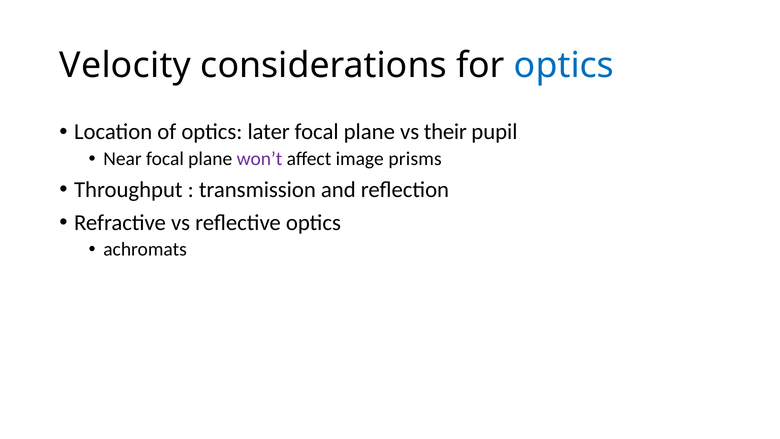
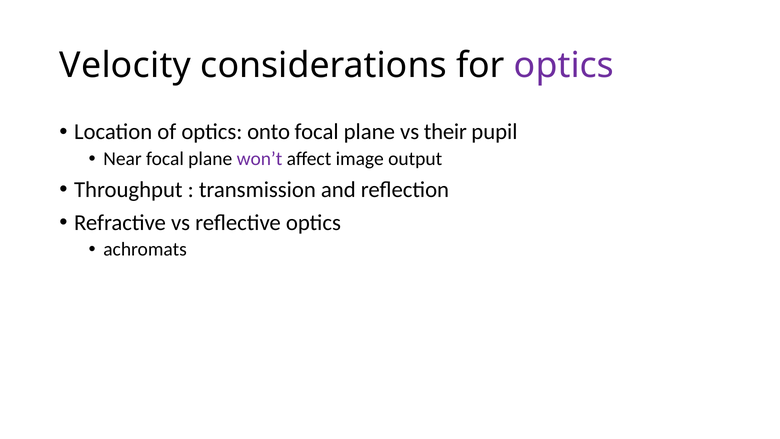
optics at (564, 66) colour: blue -> purple
later: later -> onto
prisms: prisms -> output
